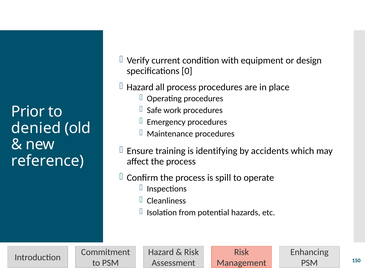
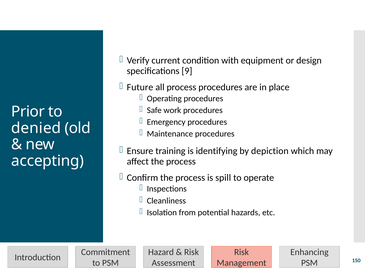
0: 0 -> 9
Hazard at (140, 88): Hazard -> Future
accidents: accidents -> depiction
reference: reference -> accepting
